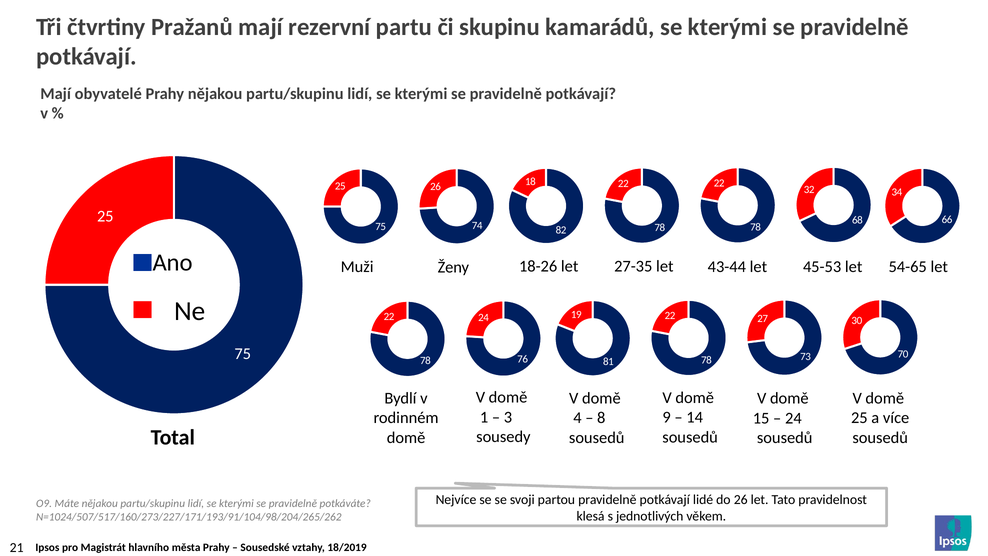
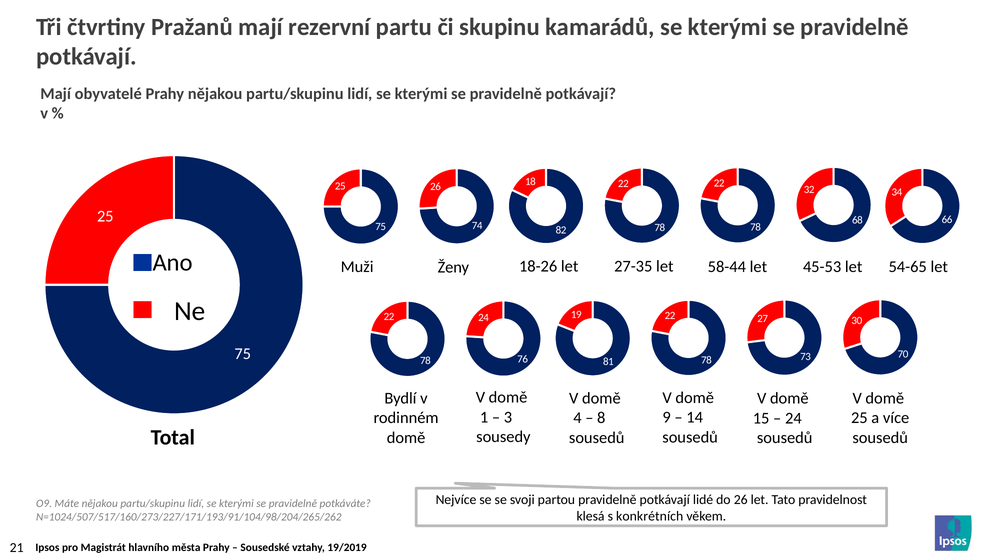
43-44: 43-44 -> 58-44
jednotlivých: jednotlivých -> konkrétních
18/2019: 18/2019 -> 19/2019
